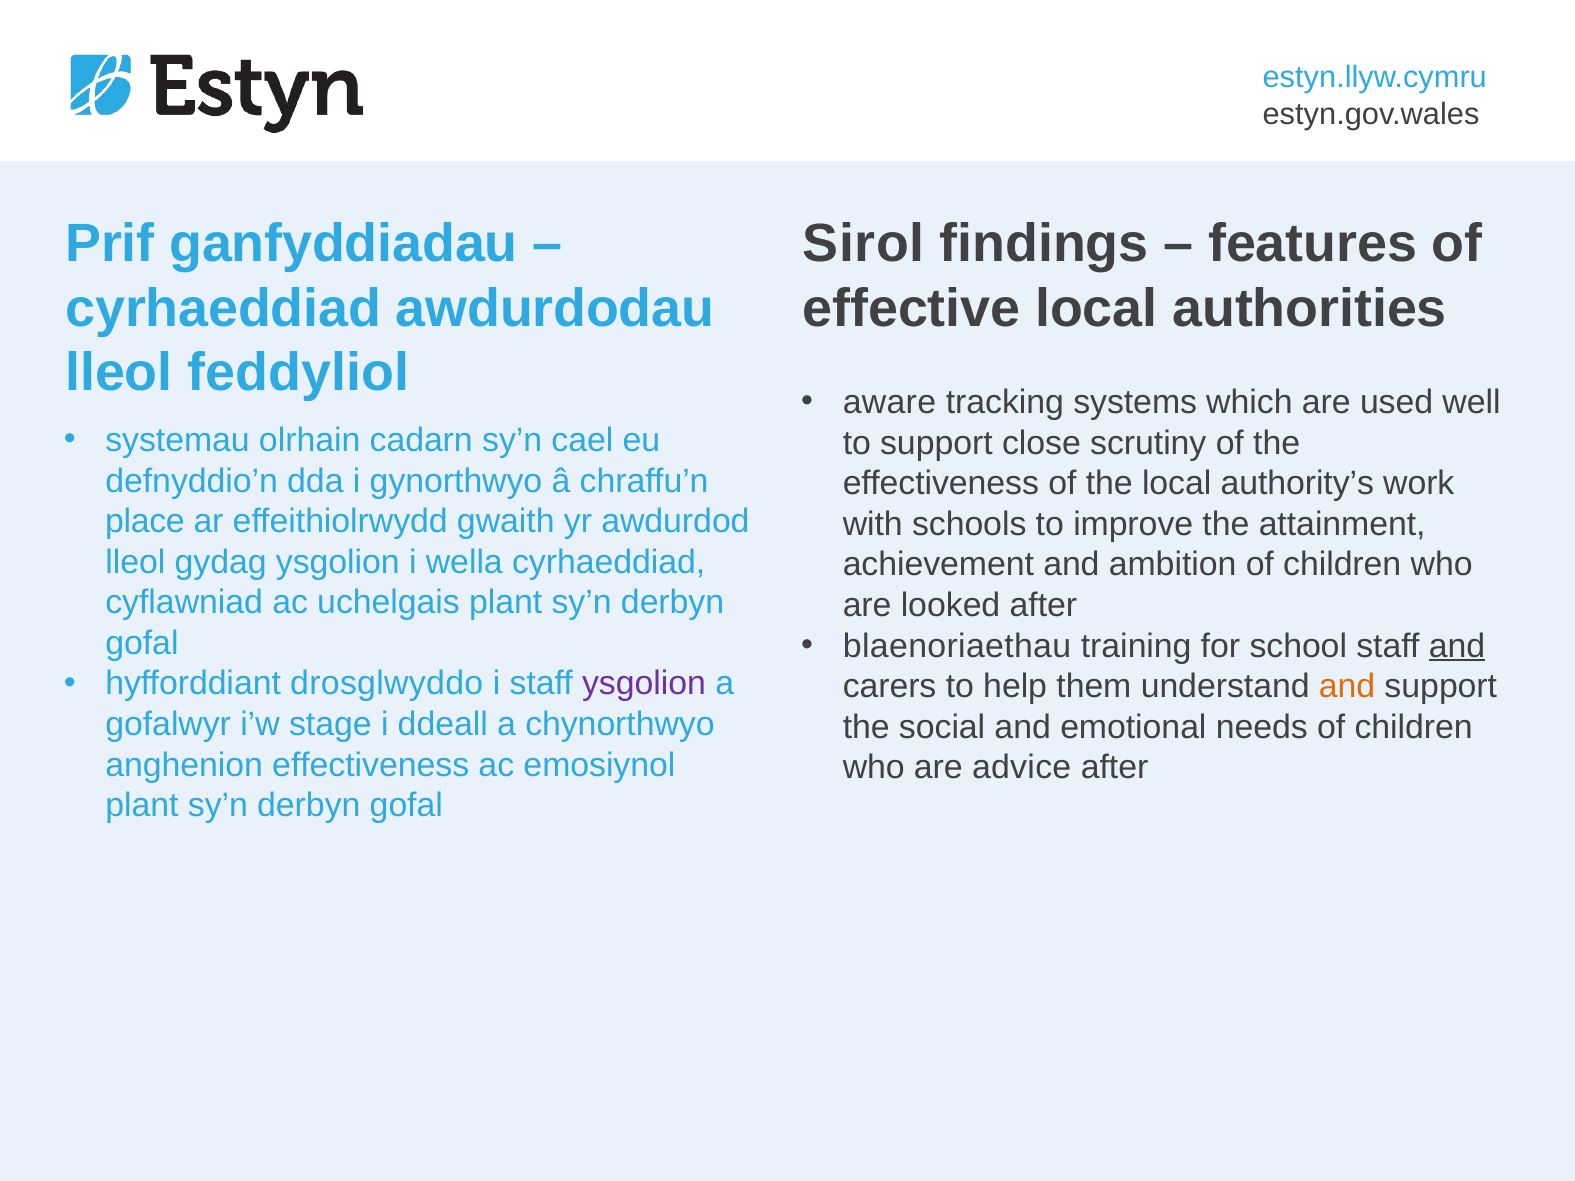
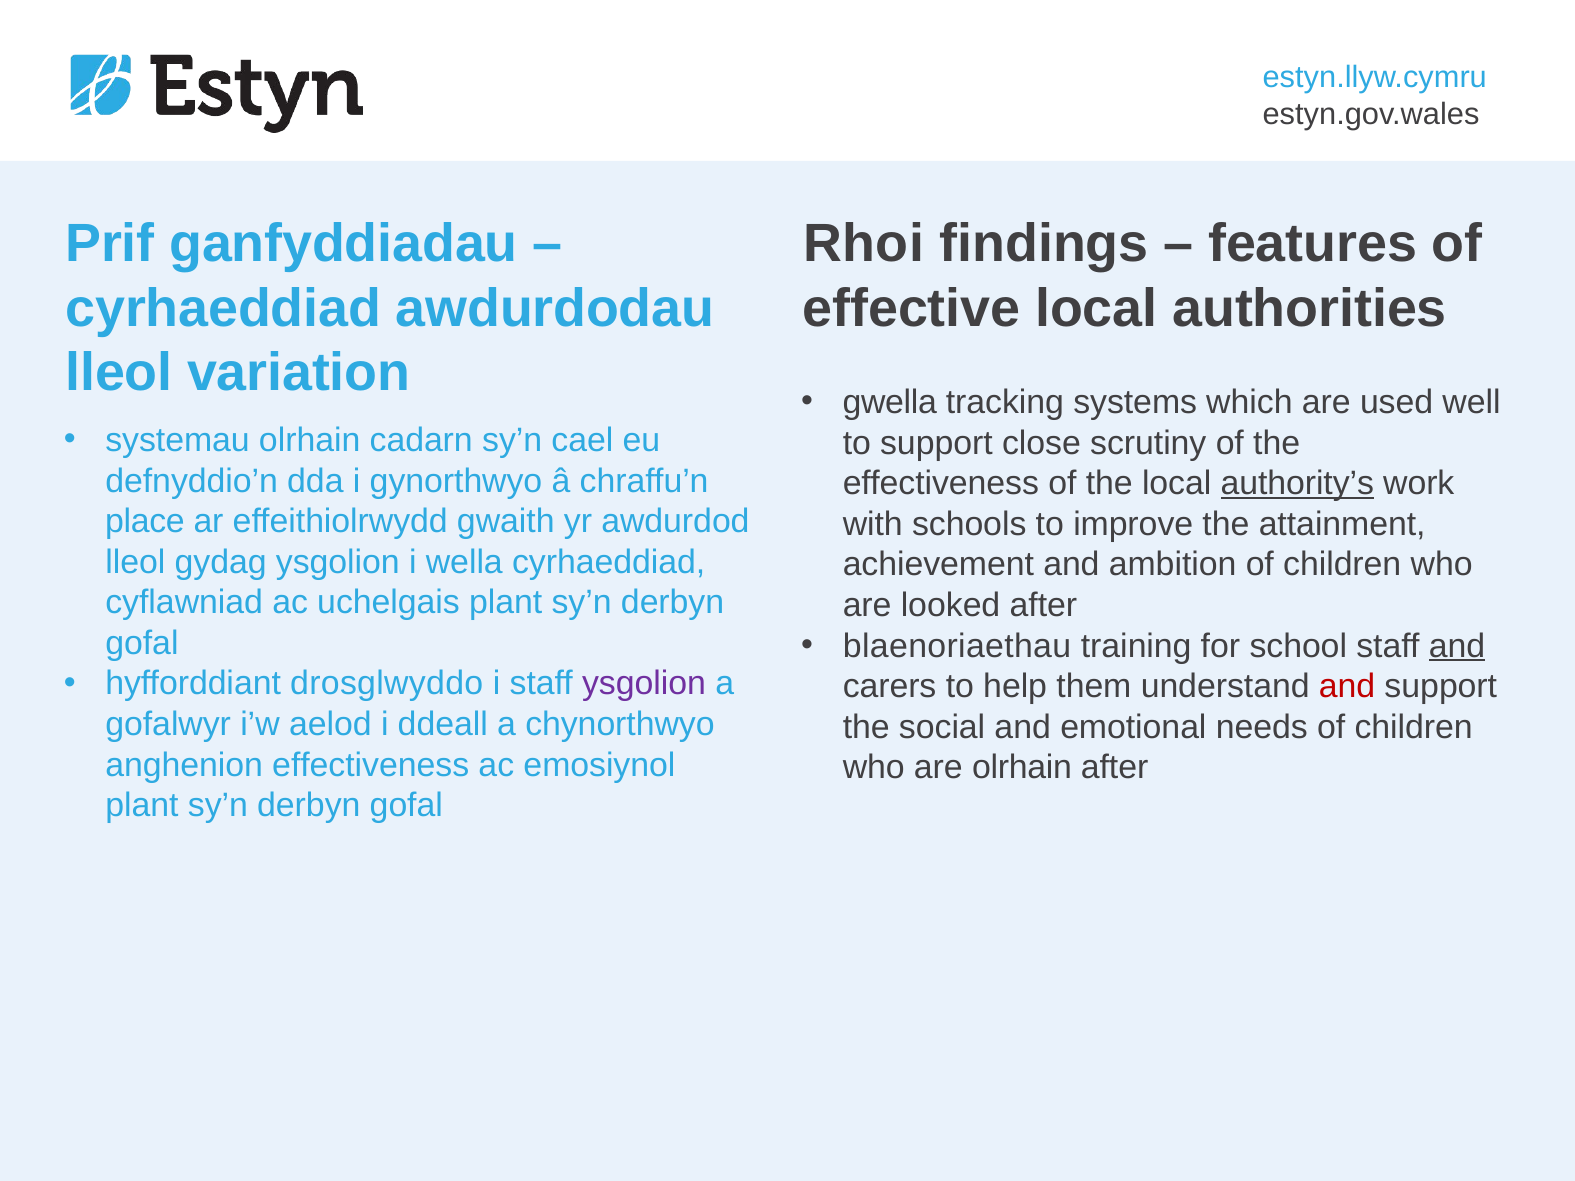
Sirol: Sirol -> Rhoi
feddyliol: feddyliol -> variation
aware: aware -> gwella
authority’s underline: none -> present
and at (1347, 687) colour: orange -> red
stage: stage -> aelod
are advice: advice -> olrhain
